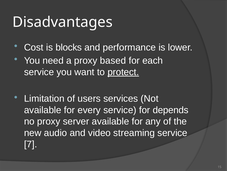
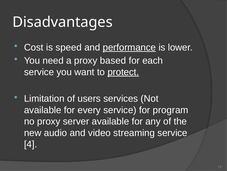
blocks: blocks -> speed
performance underline: none -> present
depends: depends -> program
7: 7 -> 4
